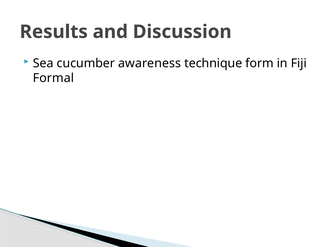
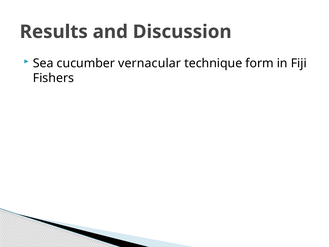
awareness: awareness -> vernacular
Formal: Formal -> Fishers
